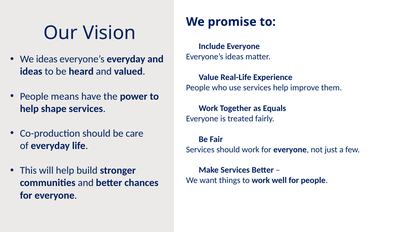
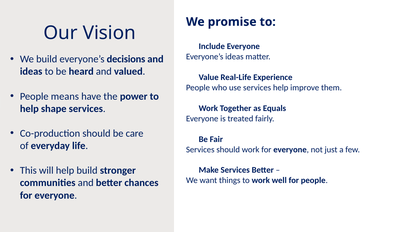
We ideas: ideas -> build
everyone’s everyday: everyday -> decisions
